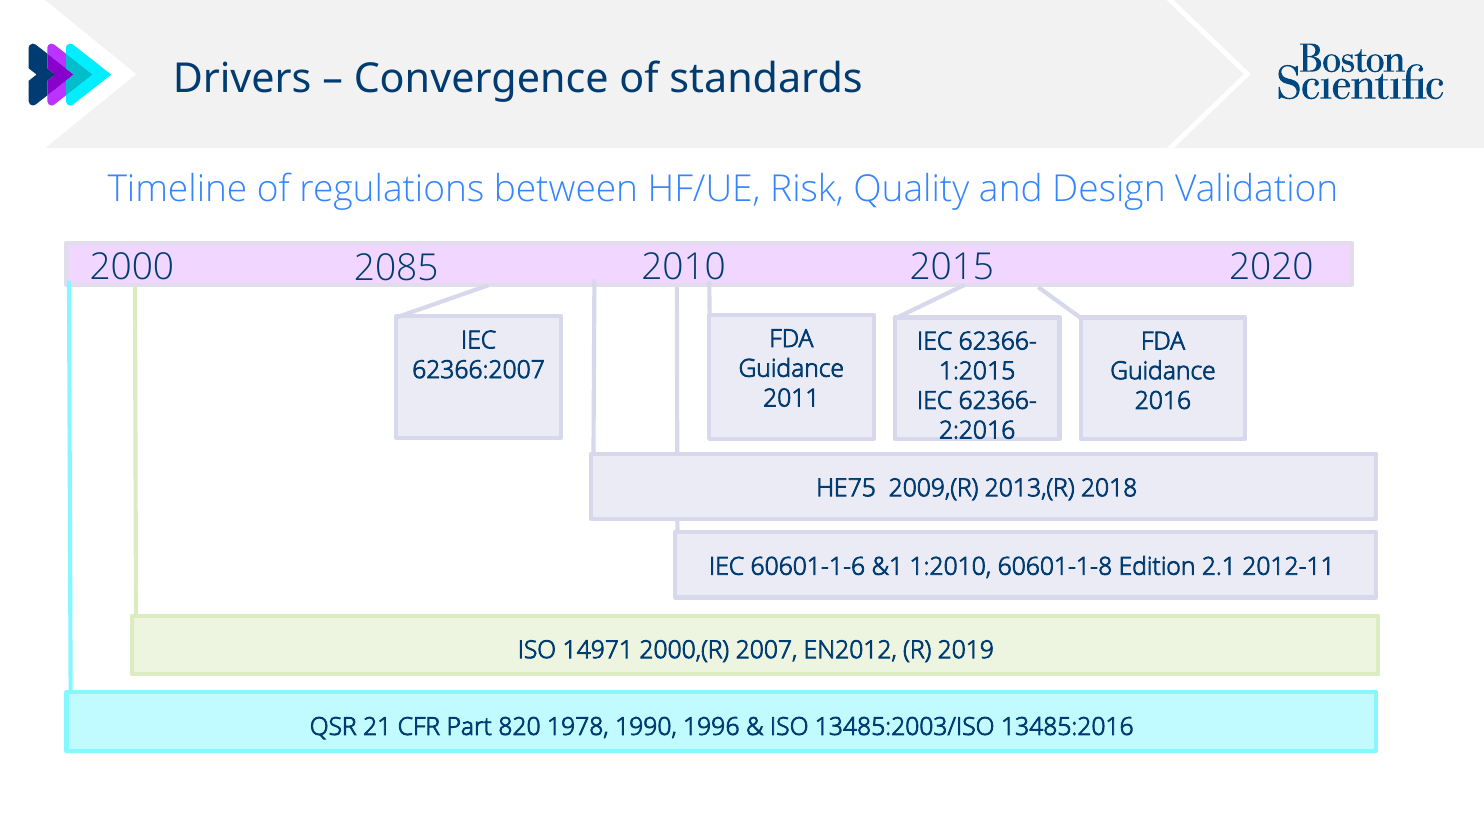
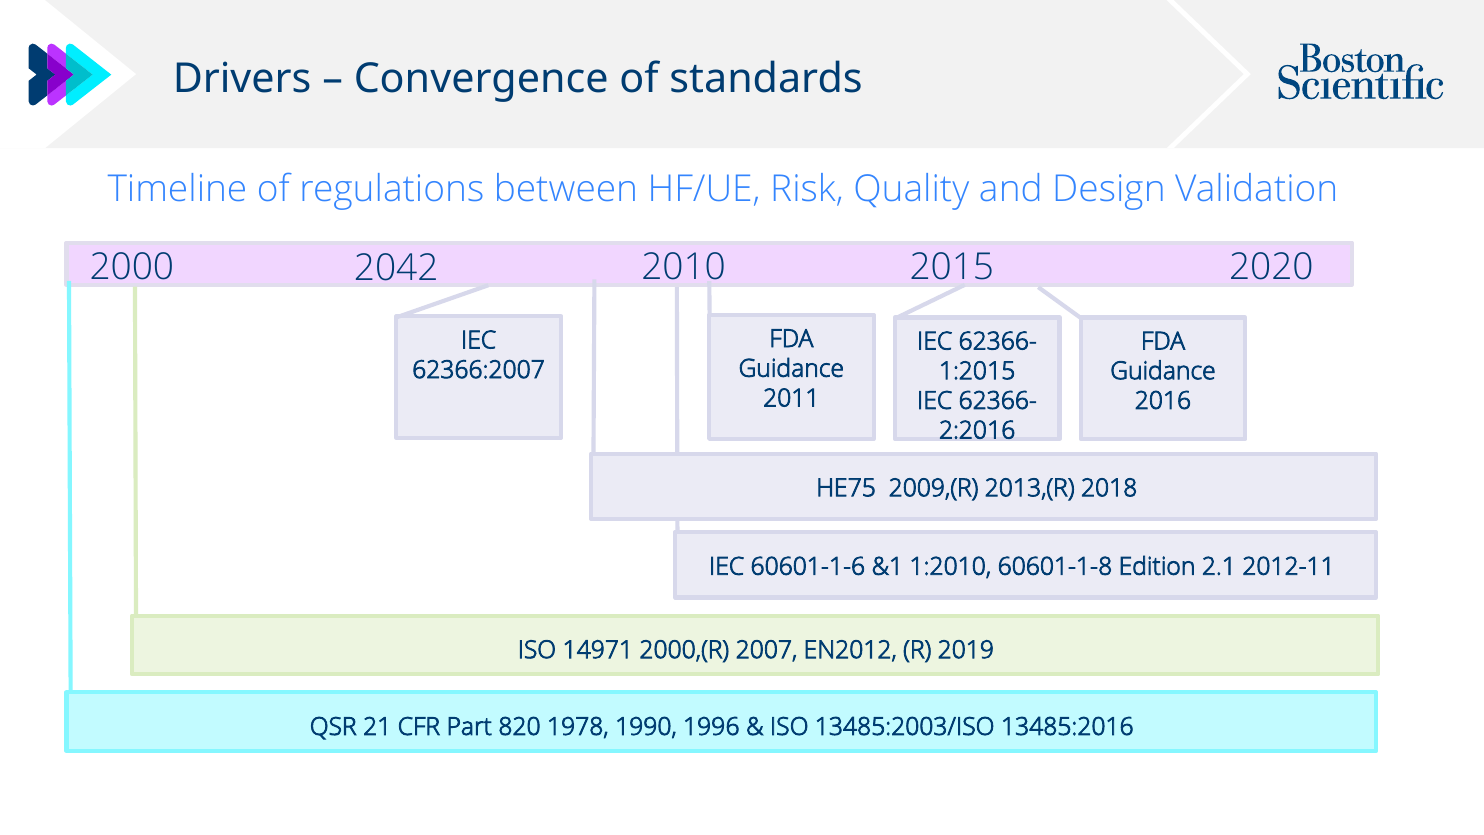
2085: 2085 -> 2042
